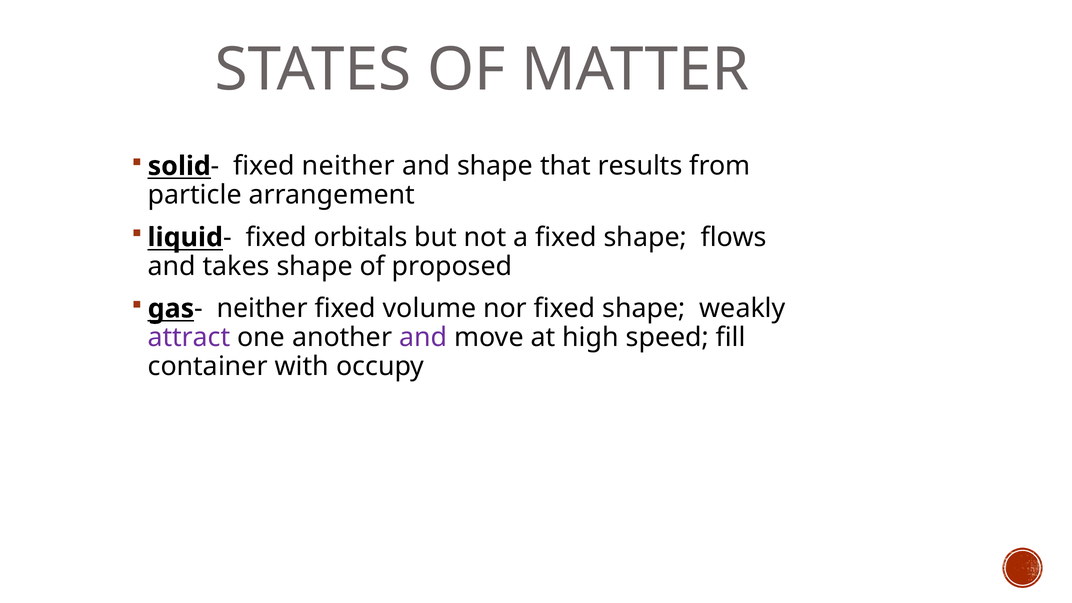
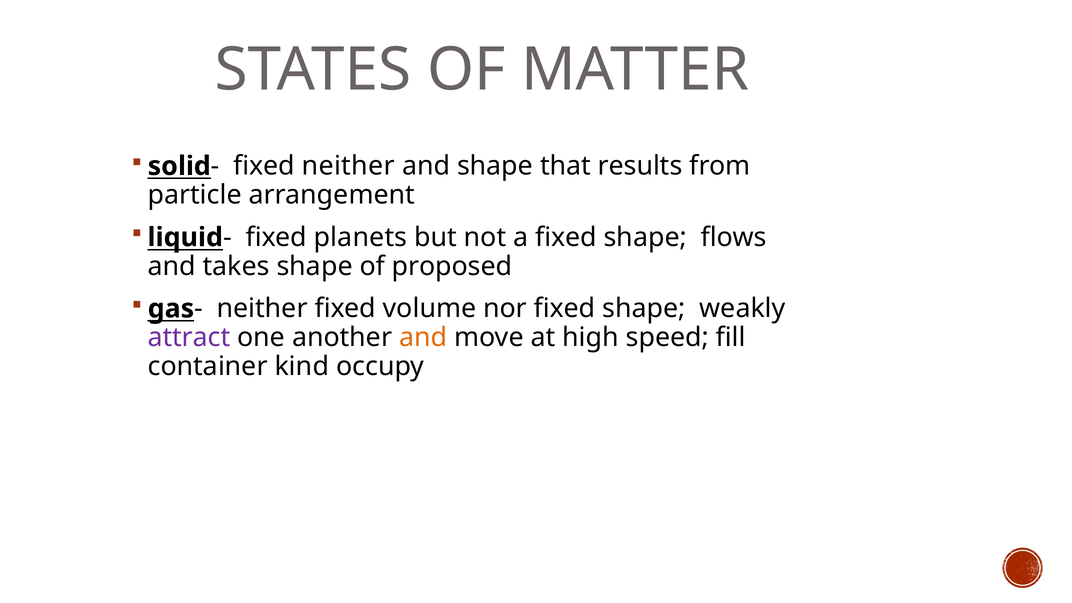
orbitals: orbitals -> planets
and at (423, 338) colour: purple -> orange
with: with -> kind
